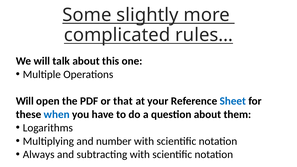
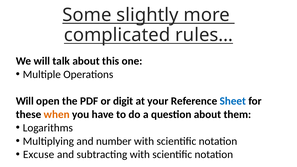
that: that -> digit
when colour: blue -> orange
Always: Always -> Excuse
